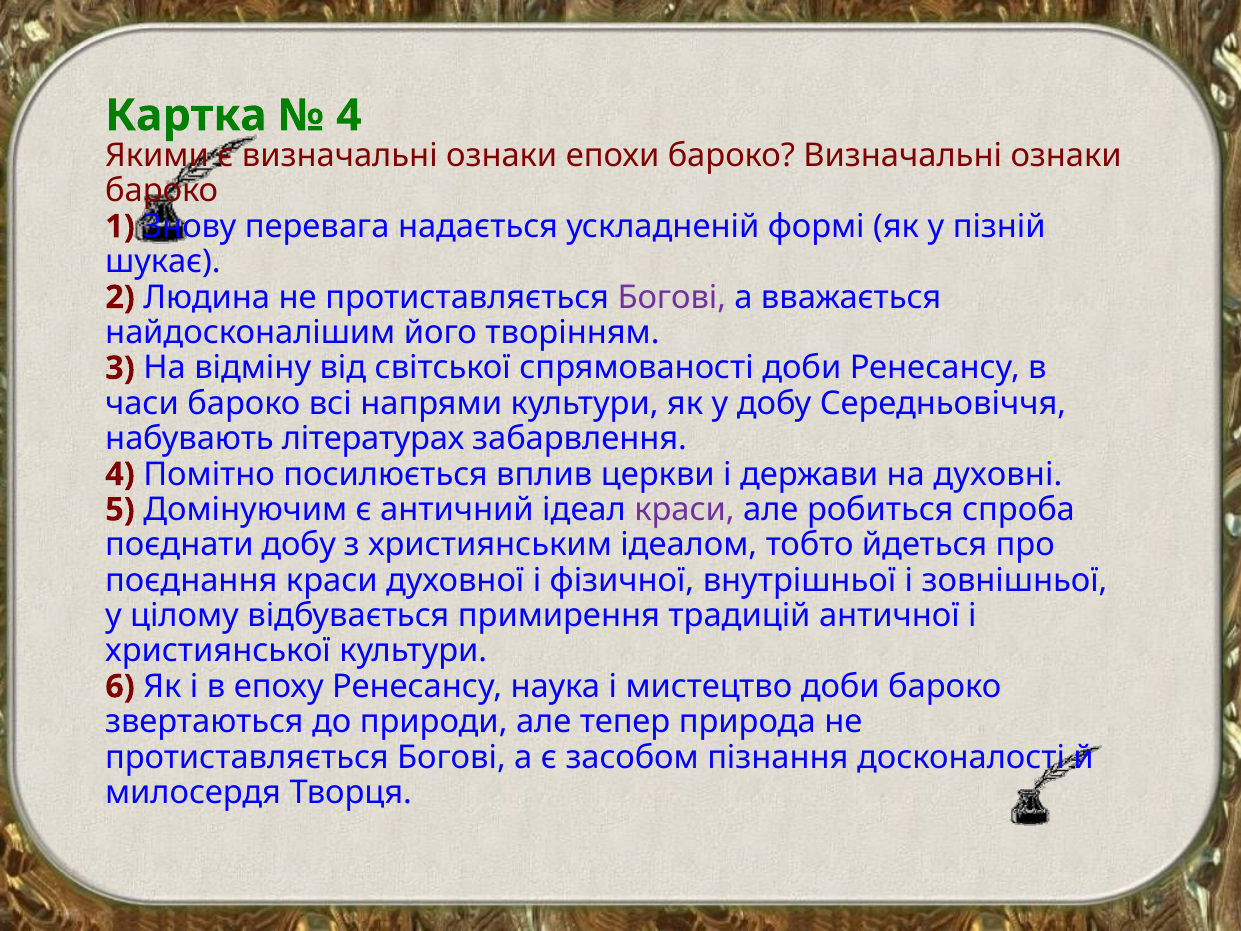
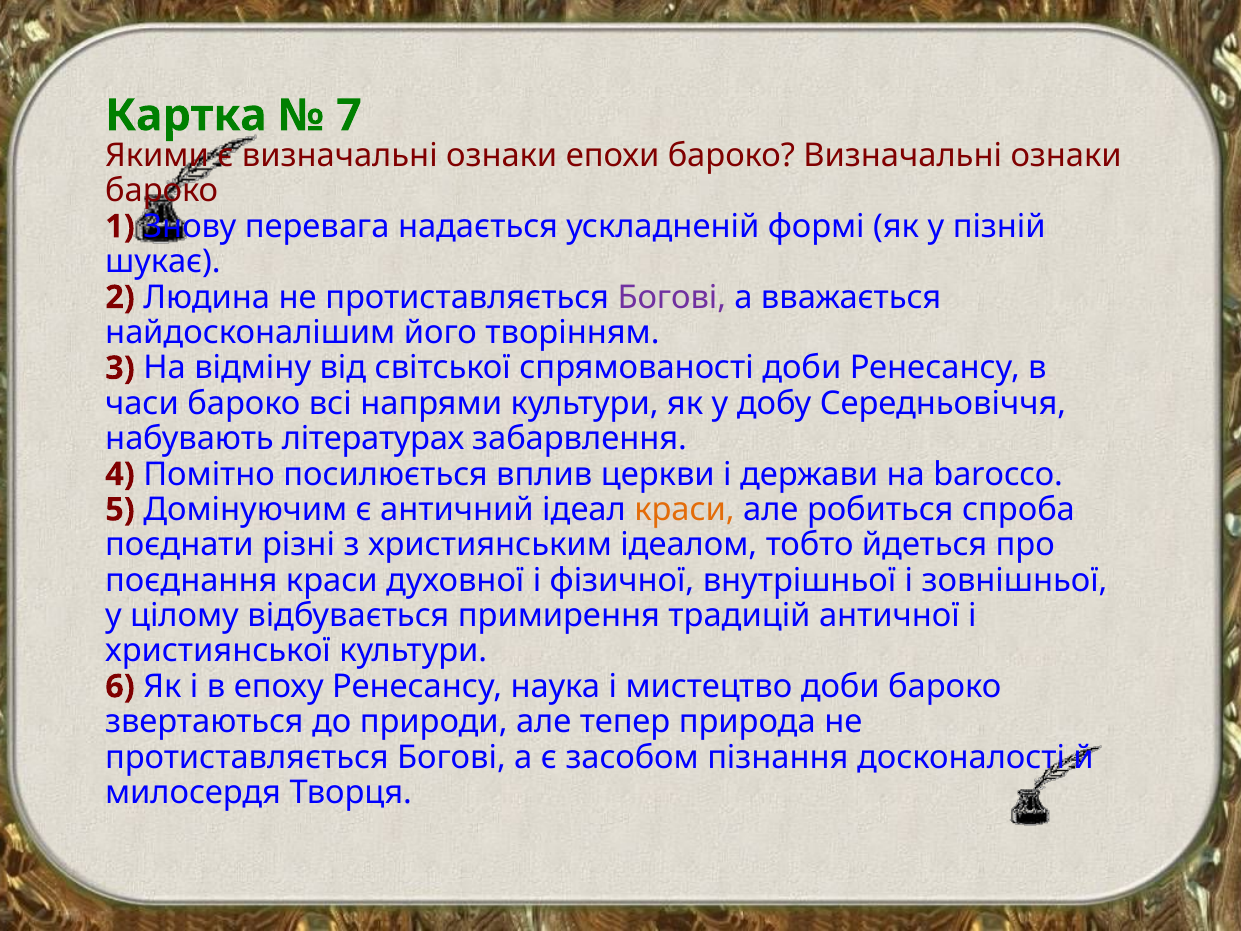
4 at (349, 115): 4 -> 7
духовні: духовні -> barocco
краси at (685, 509) colour: purple -> orange
поєднати добу: добу -> різні
